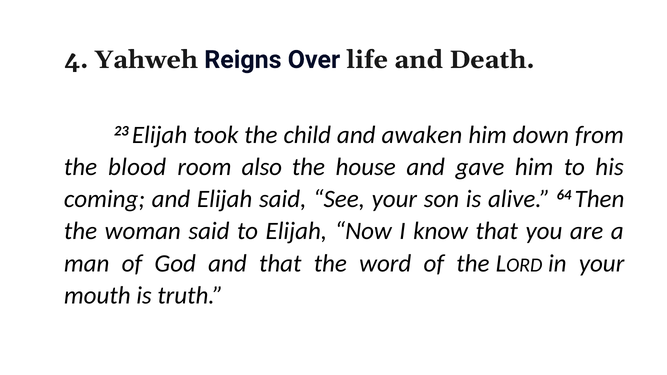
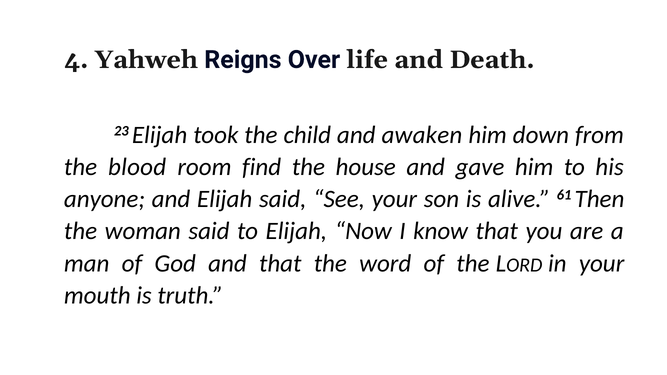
also: also -> find
coming: coming -> anyone
64: 64 -> 61
